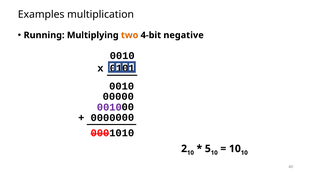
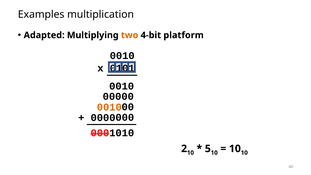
Running: Running -> Adapted
negative: negative -> platform
0010 at (109, 107) colour: purple -> orange
